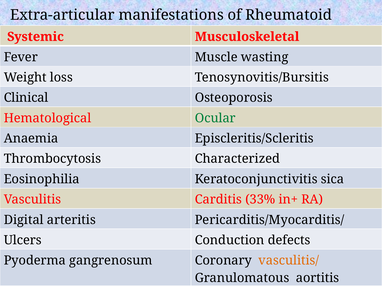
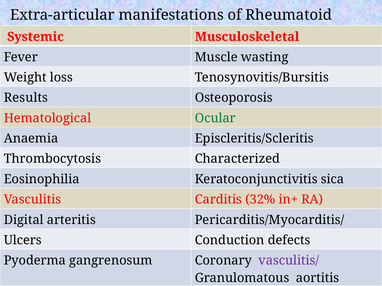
Clinical: Clinical -> Results
33%: 33% -> 32%
vasculitis/ colour: orange -> purple
